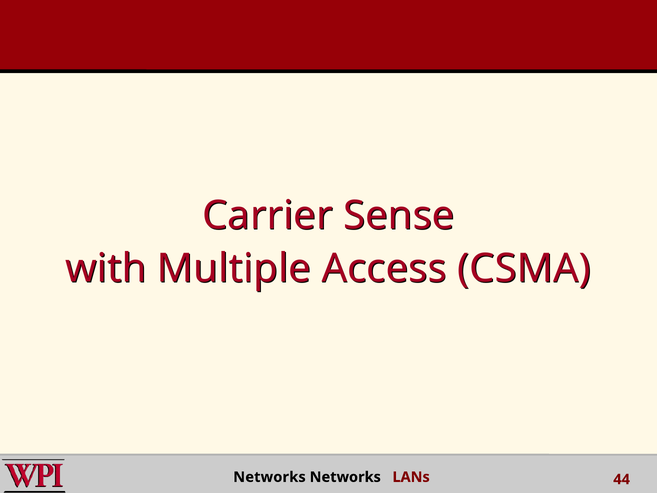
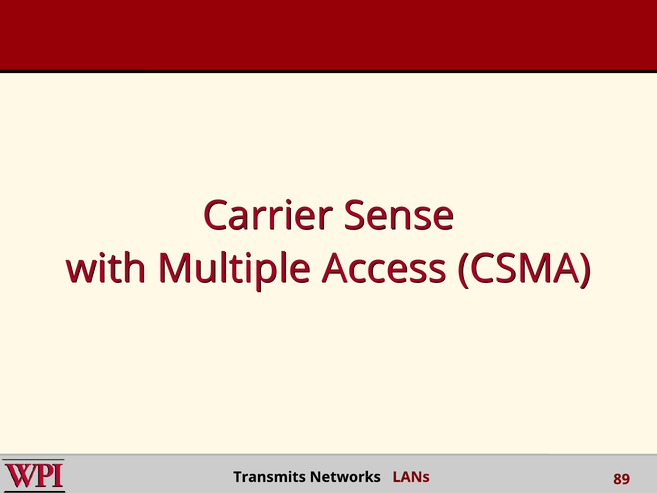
Networks at (270, 477): Networks -> Transmits
44: 44 -> 89
